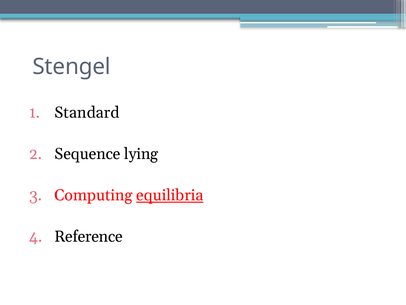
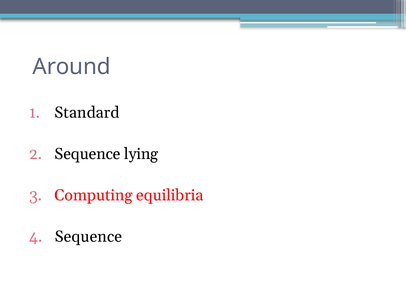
Stengel: Stengel -> Around
equilibria underline: present -> none
Reference at (89, 236): Reference -> Sequence
